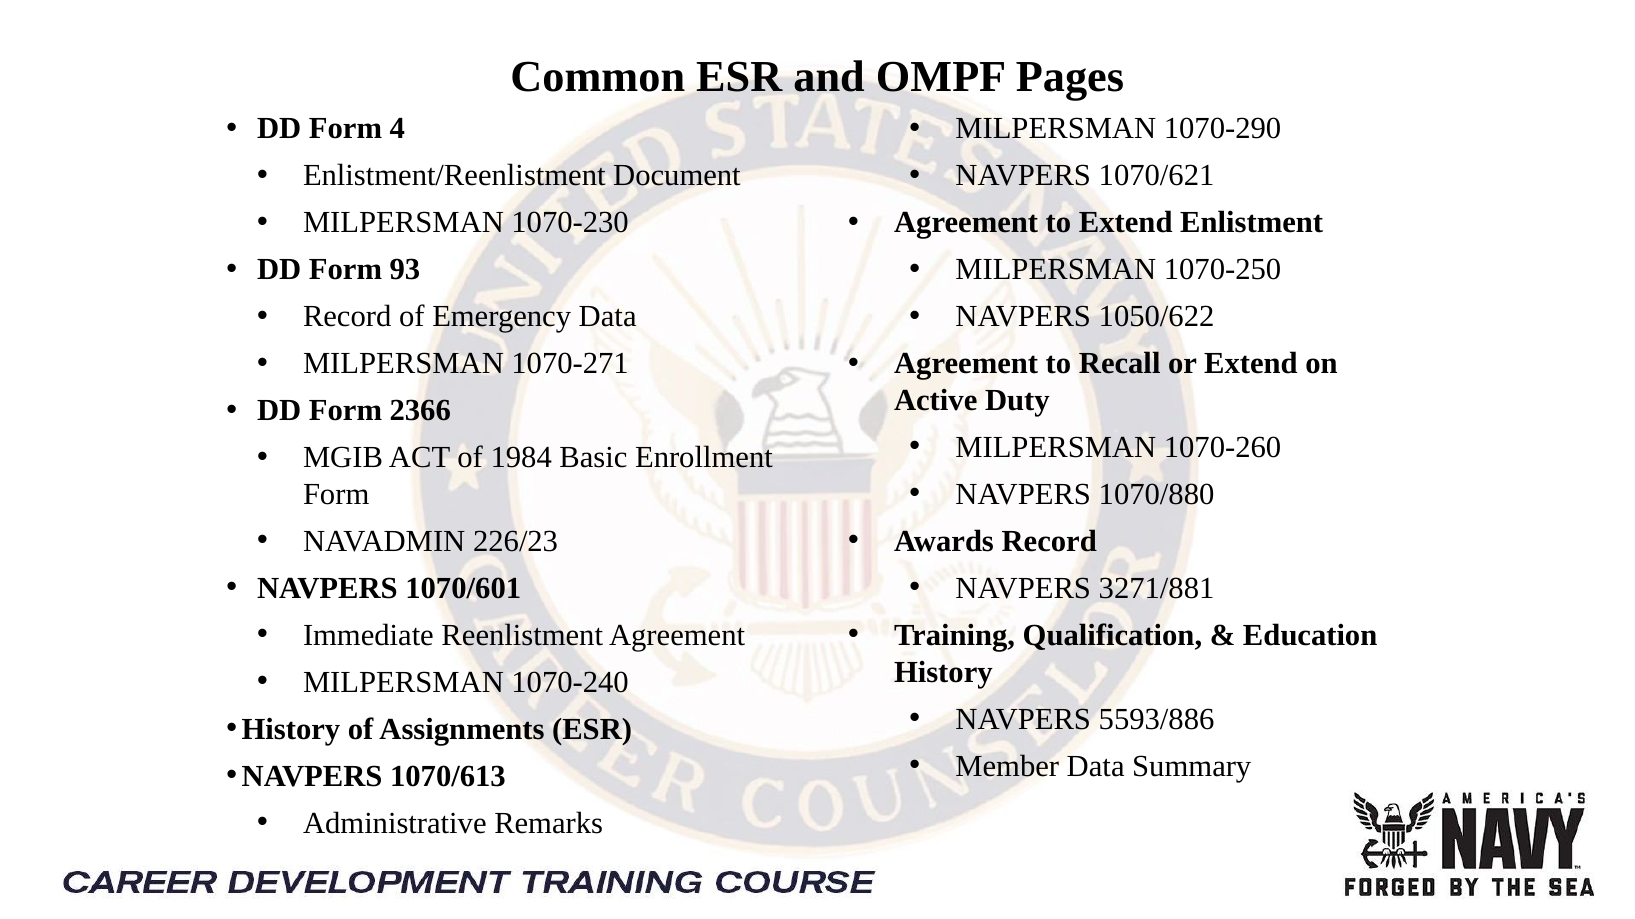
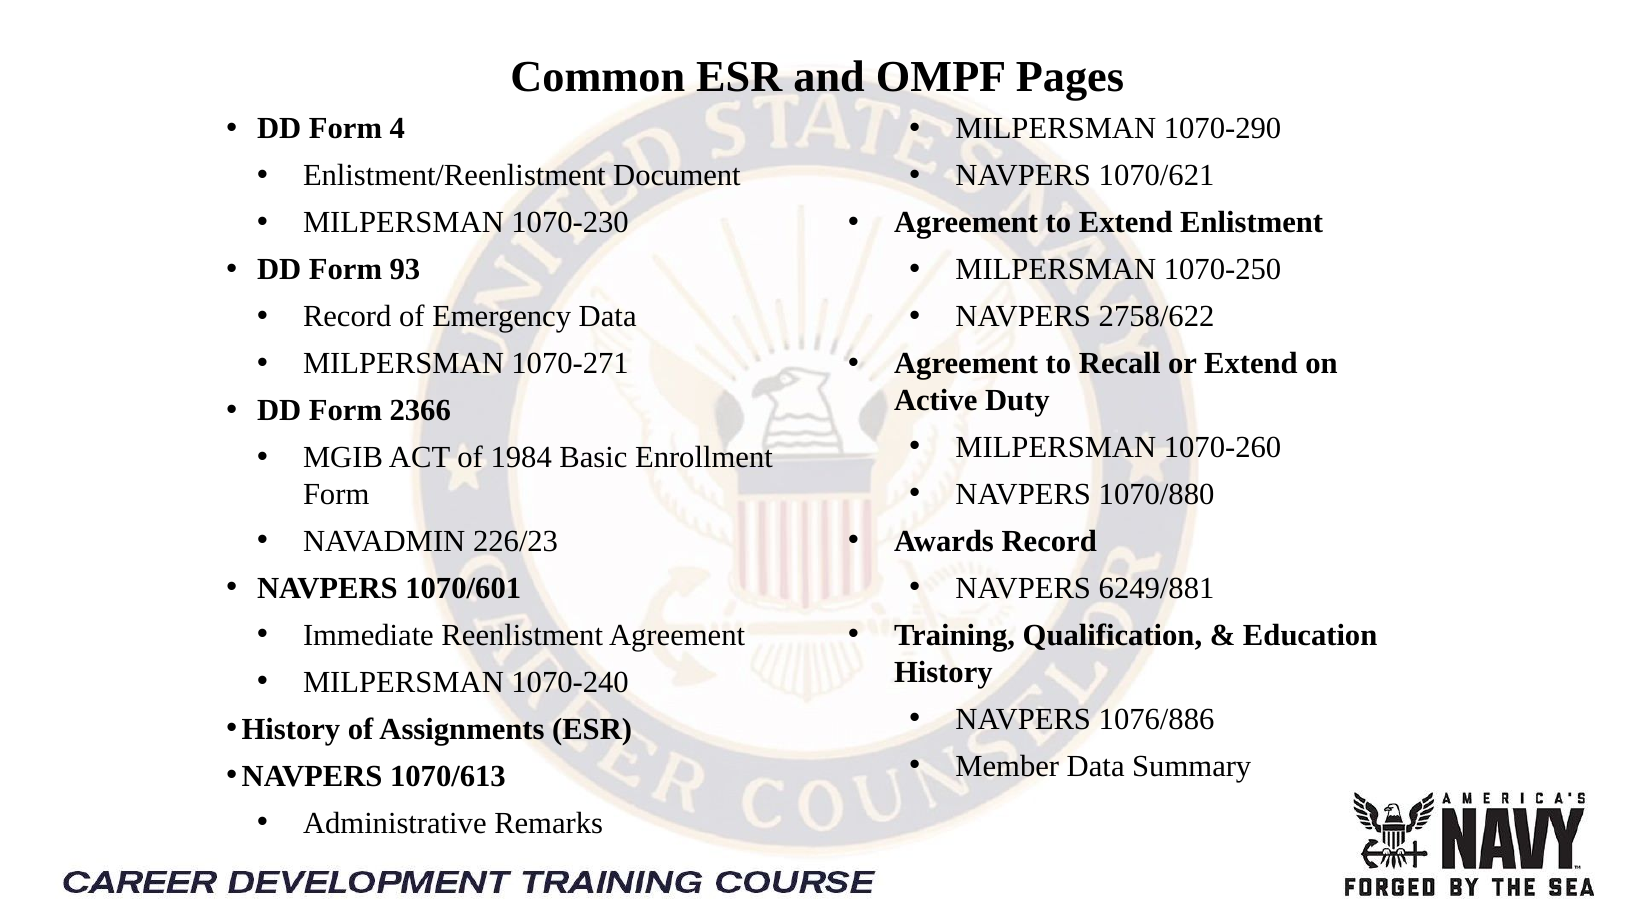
1050/622: 1050/622 -> 2758/622
3271/881: 3271/881 -> 6249/881
5593/886: 5593/886 -> 1076/886
